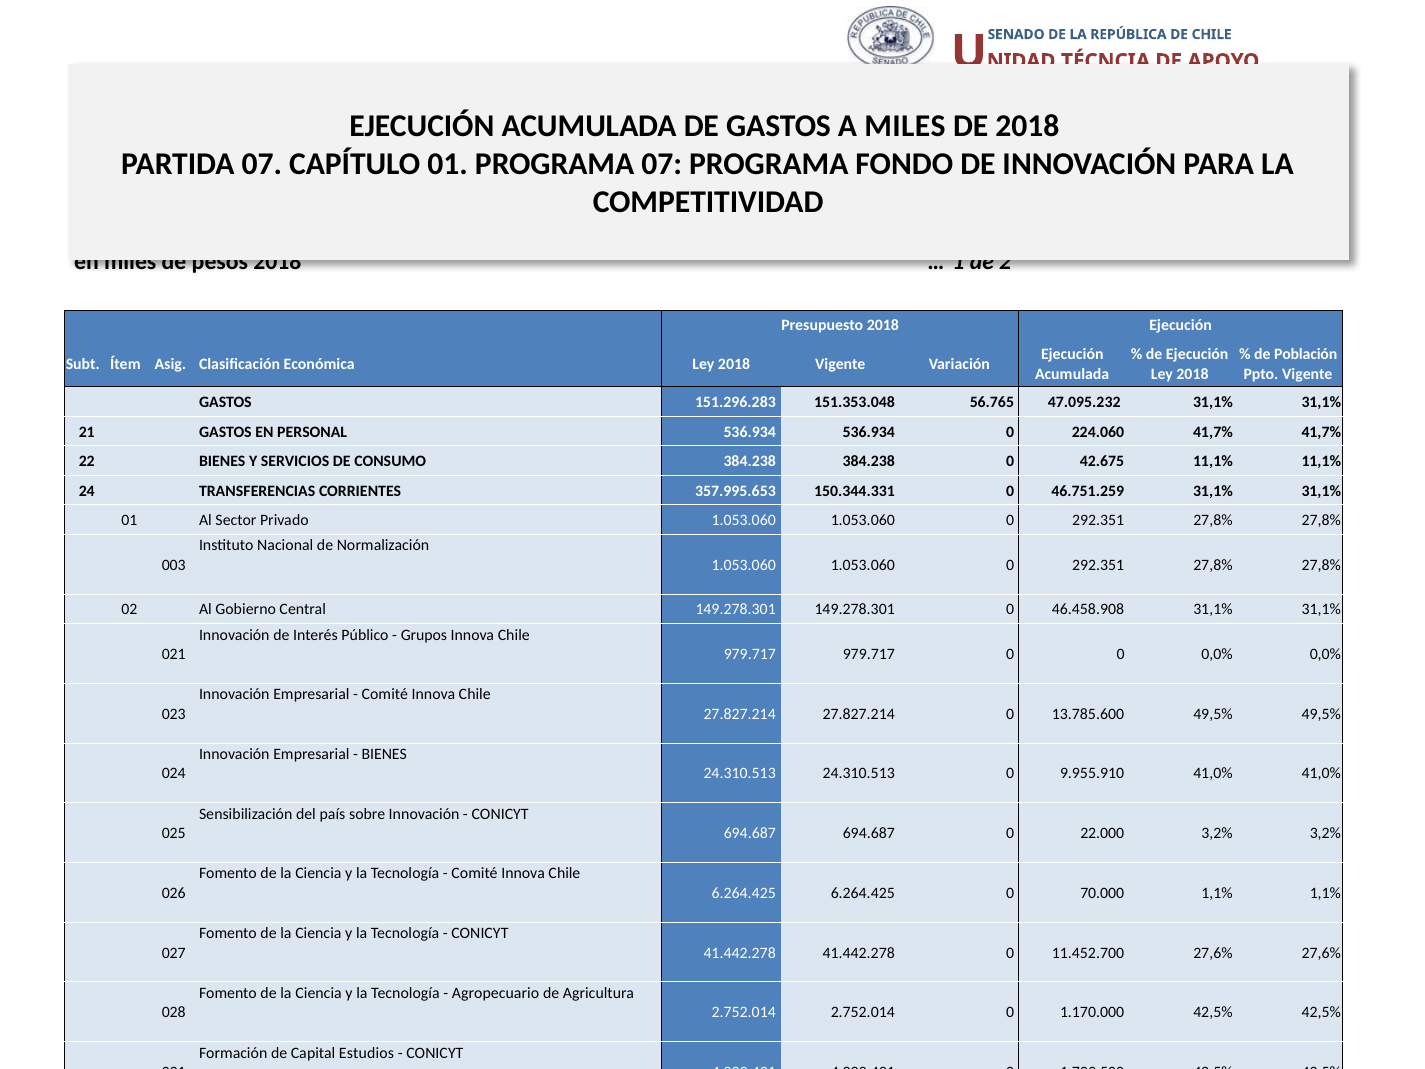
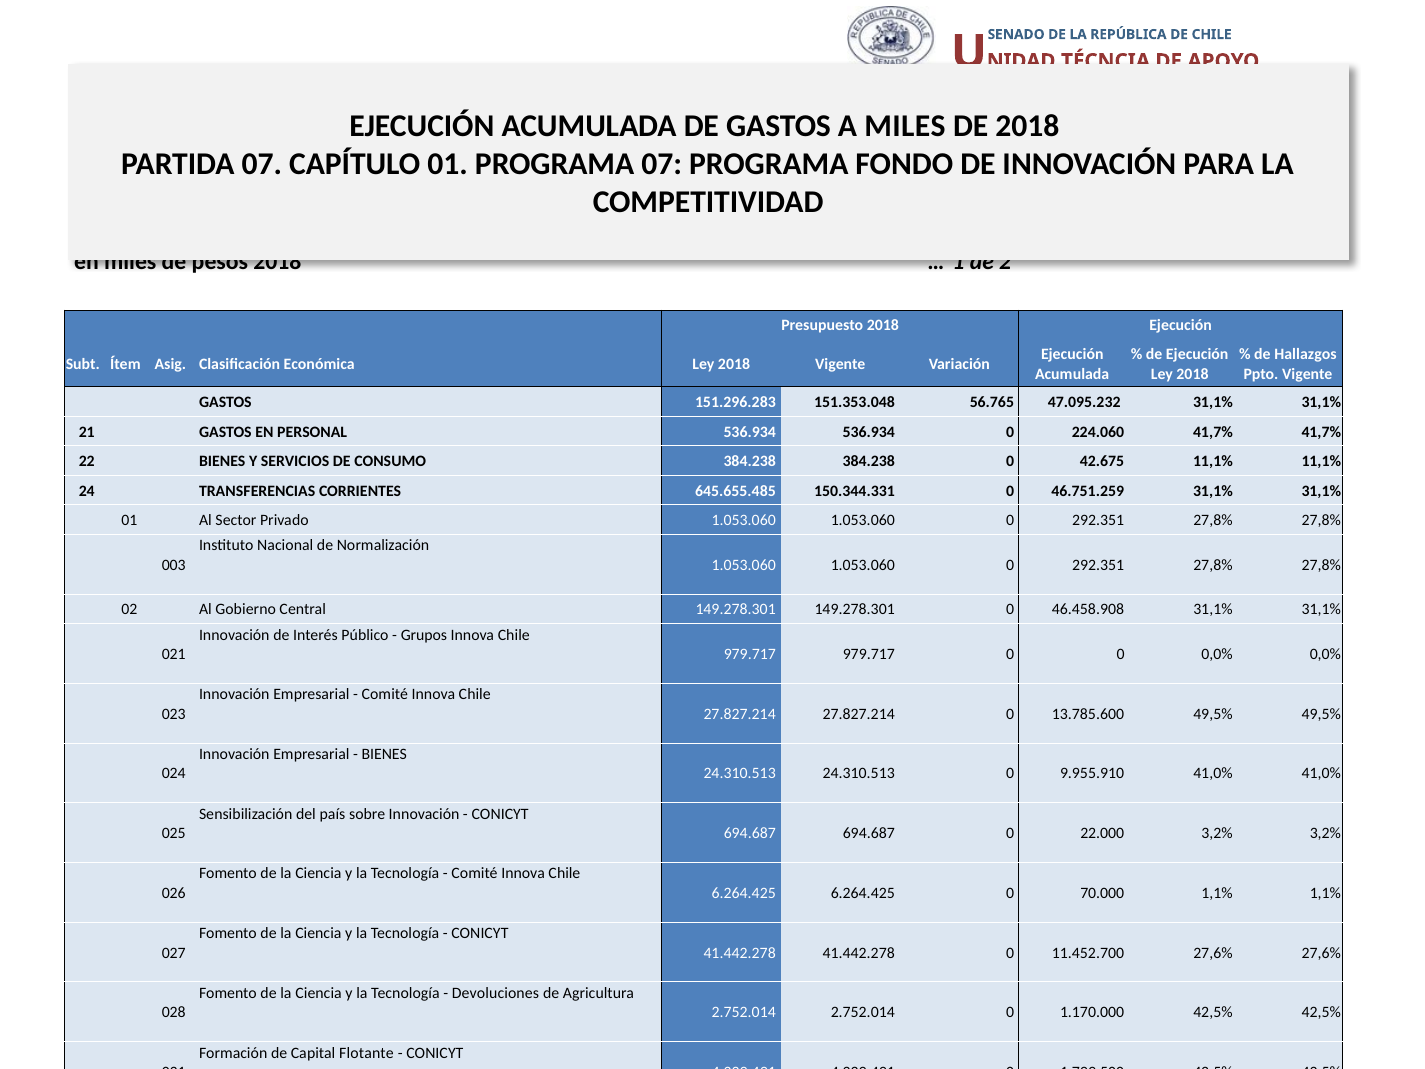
Población: Población -> Hallazgos
357.995.653: 357.995.653 -> 645.655.485
Agropecuario: Agropecuario -> Devoluciones
Estudios: Estudios -> Flotante
